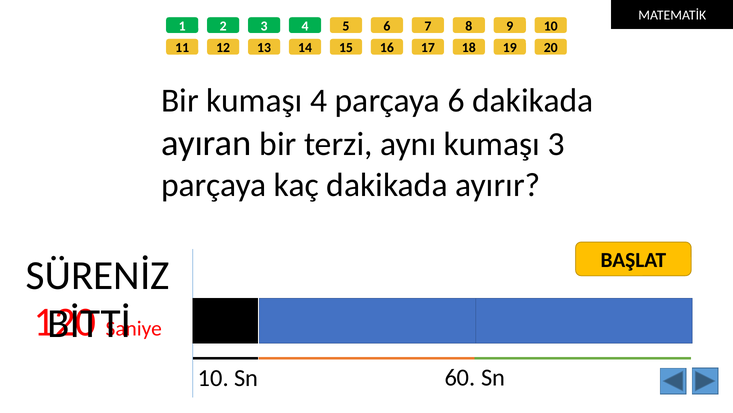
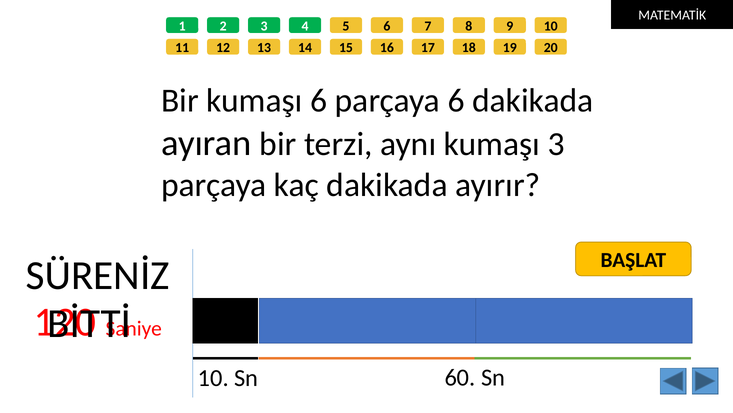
kumaşı 4: 4 -> 6
